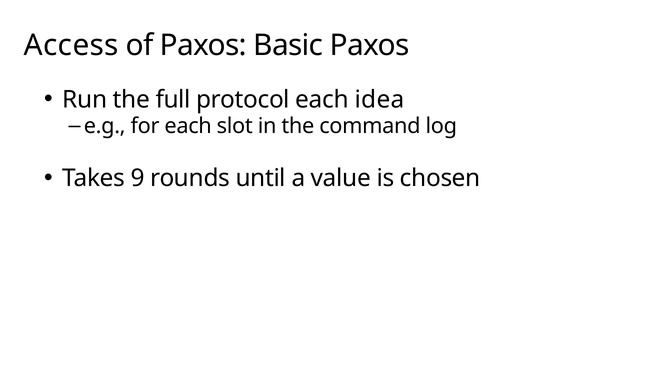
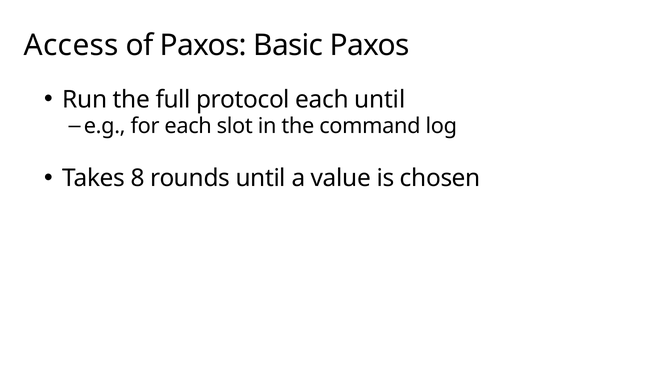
each idea: idea -> until
9: 9 -> 8
